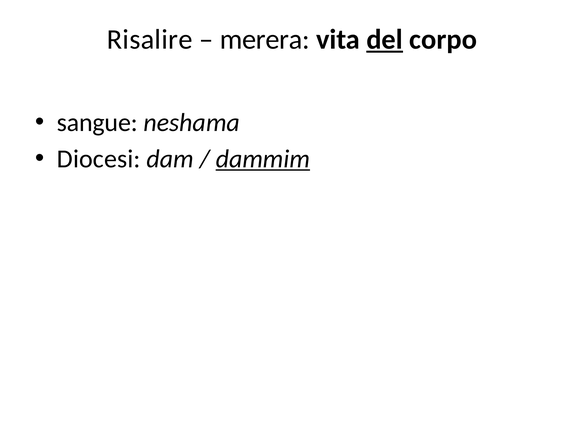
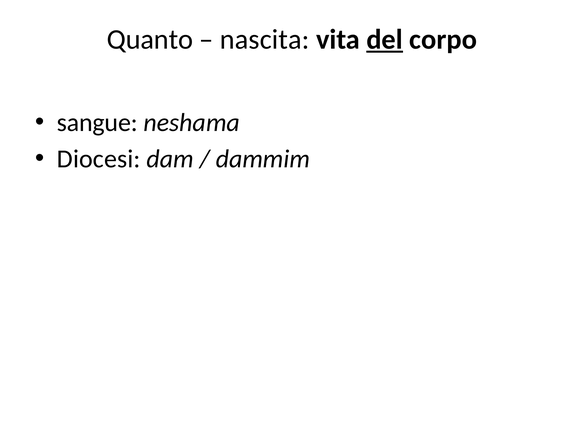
Risalire: Risalire -> Quanto
merera: merera -> nascita
dammim underline: present -> none
